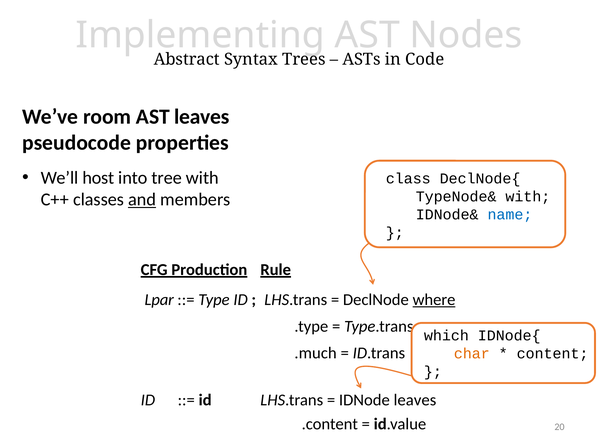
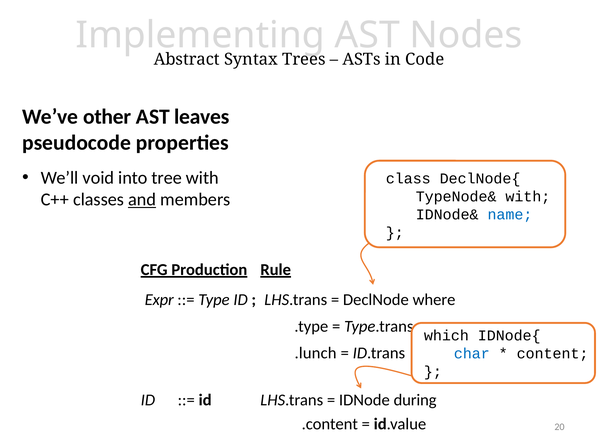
room: room -> other
host: host -> void
Lpar: Lpar -> Expr
where underline: present -> none
.much: .much -> .lunch
char colour: orange -> blue
IDNode leaves: leaves -> during
